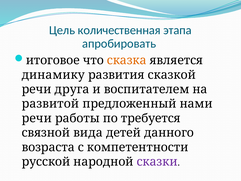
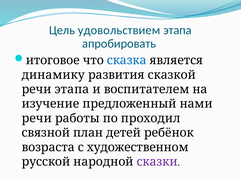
количественная: количественная -> удовольствием
сказка colour: orange -> blue
речи друга: друга -> этапа
развитой: развитой -> изучение
требуется: требуется -> проходил
вида: вида -> план
данного: данного -> ребёнок
компетентности: компетентности -> художественном
